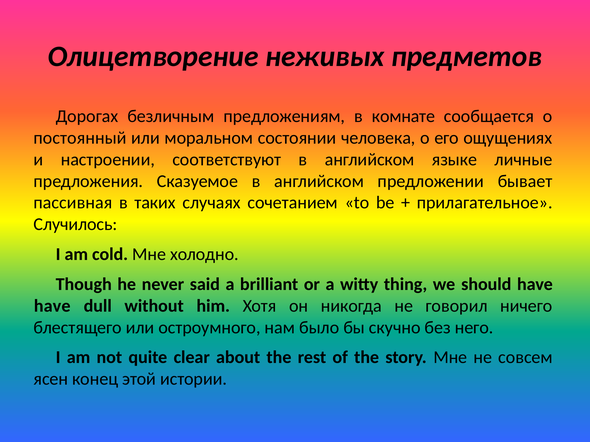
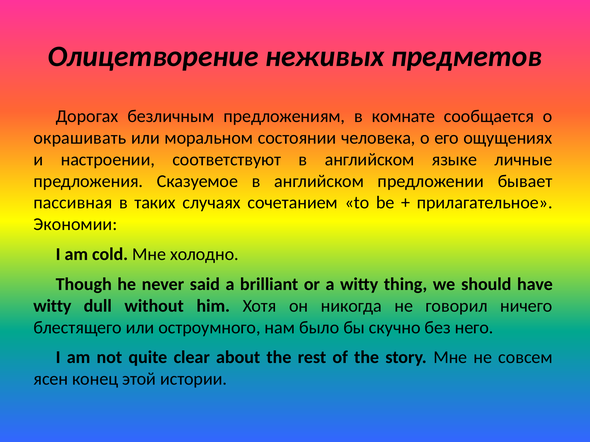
постоянный: постоянный -> окрашивать
Случилось: Случилось -> Экономии
have at (52, 306): have -> witty
